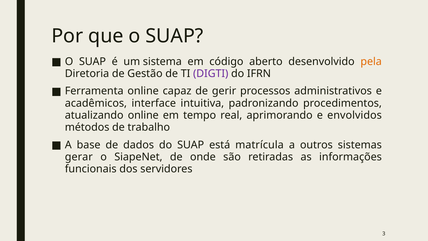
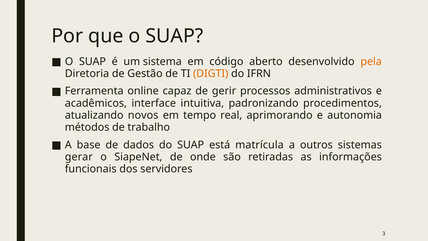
DIGTI colour: purple -> orange
atualizando online: online -> novos
envolvidos: envolvidos -> autonomia
